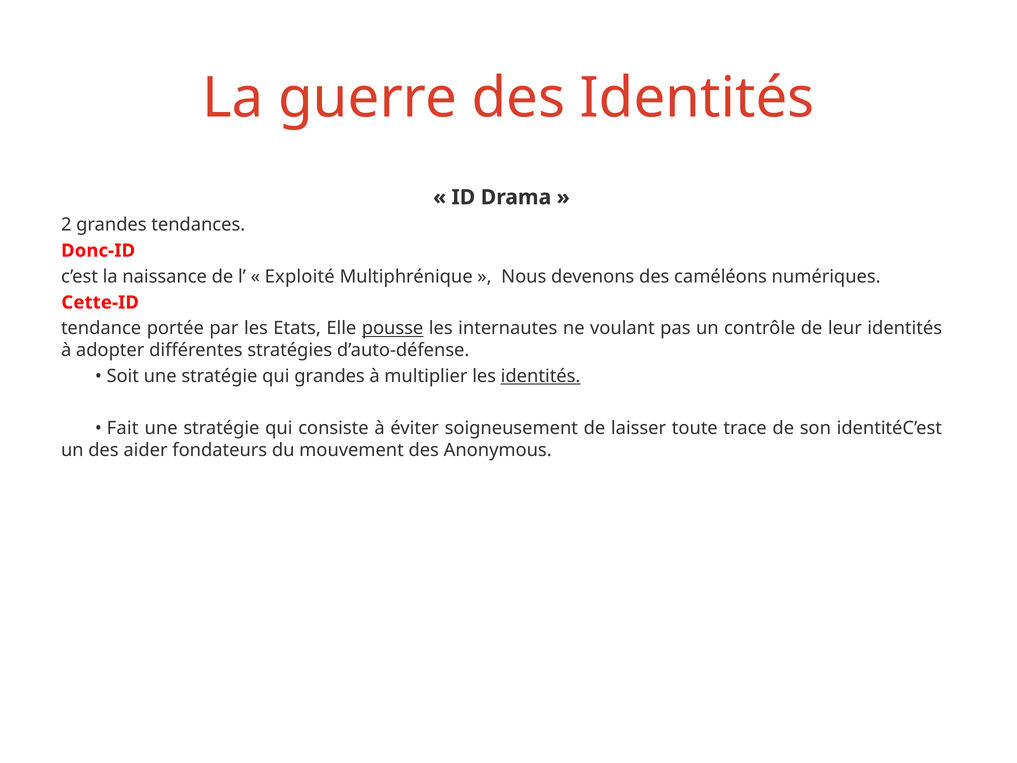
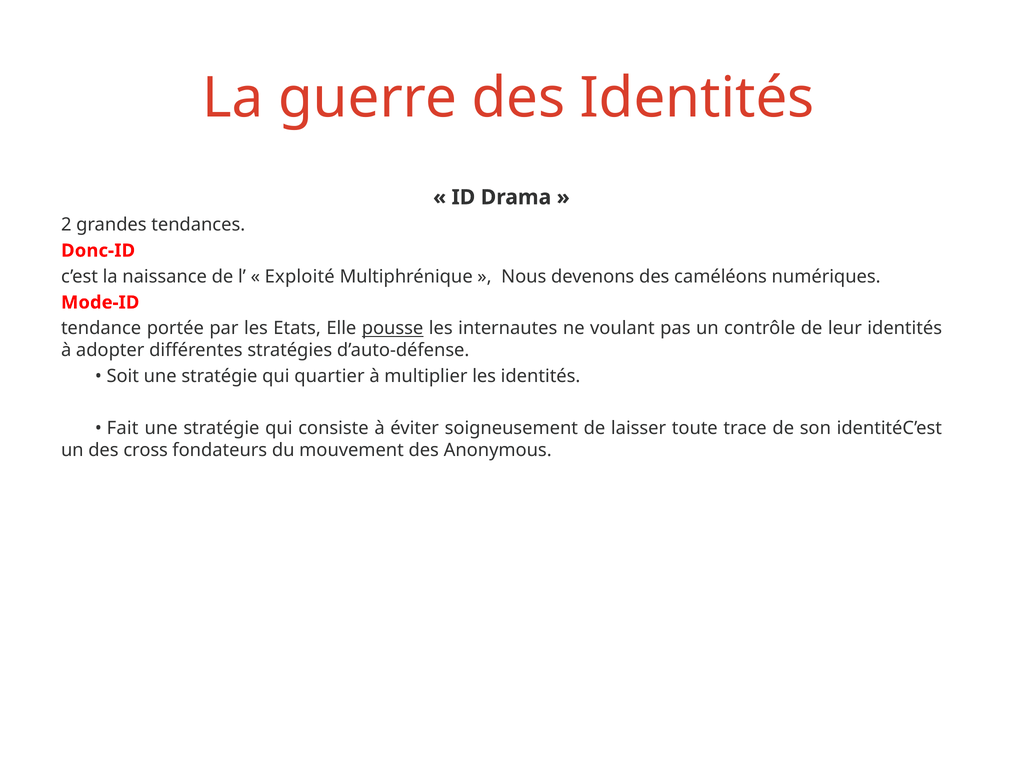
Cette-ID: Cette-ID -> Mode-ID
qui grandes: grandes -> quartier
identités at (541, 376) underline: present -> none
aider: aider -> cross
